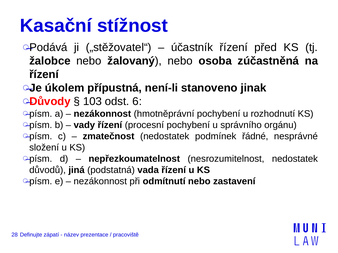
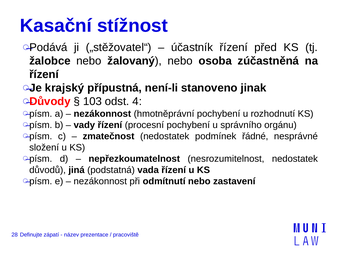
úkolem: úkolem -> krajský
6: 6 -> 4
